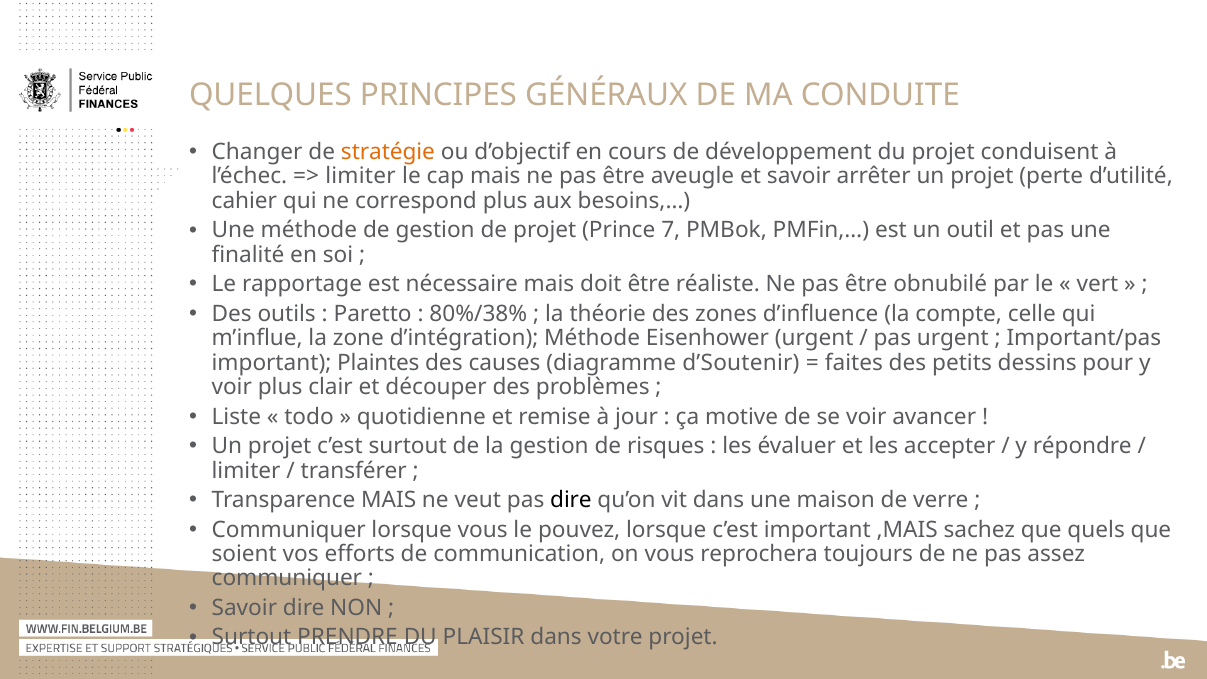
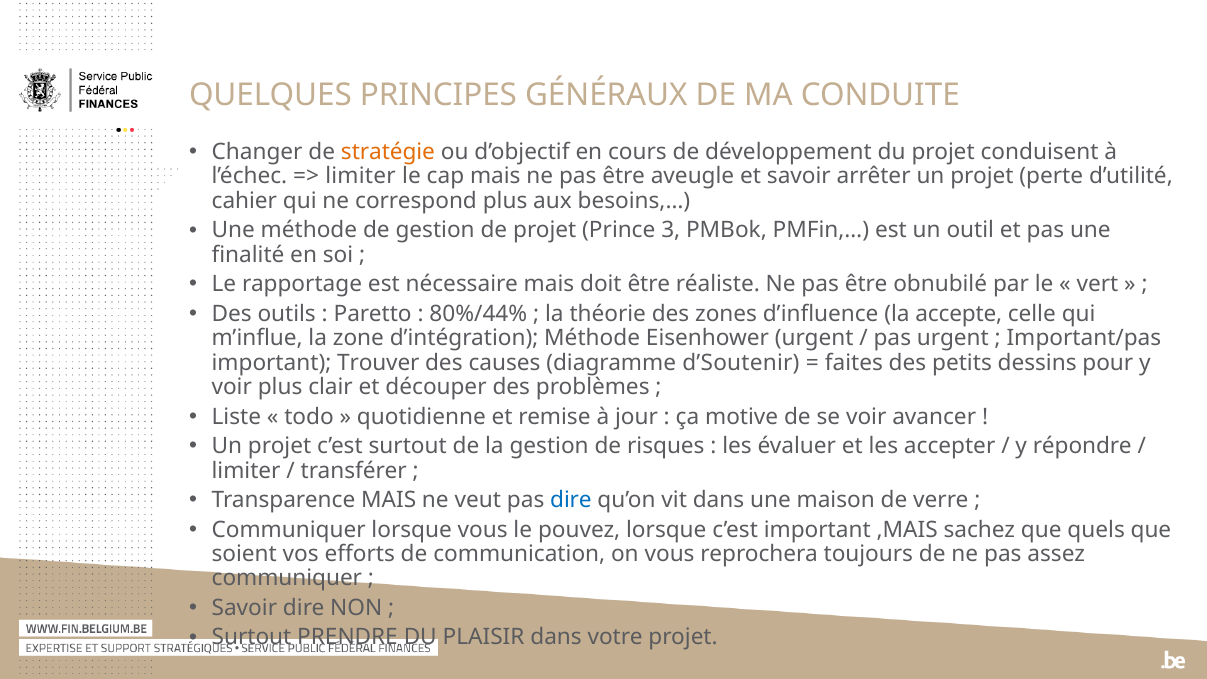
7: 7 -> 3
80%/38%: 80%/38% -> 80%/44%
compte: compte -> accepte
Plaintes: Plaintes -> Trouver
dire at (571, 500) colour: black -> blue
